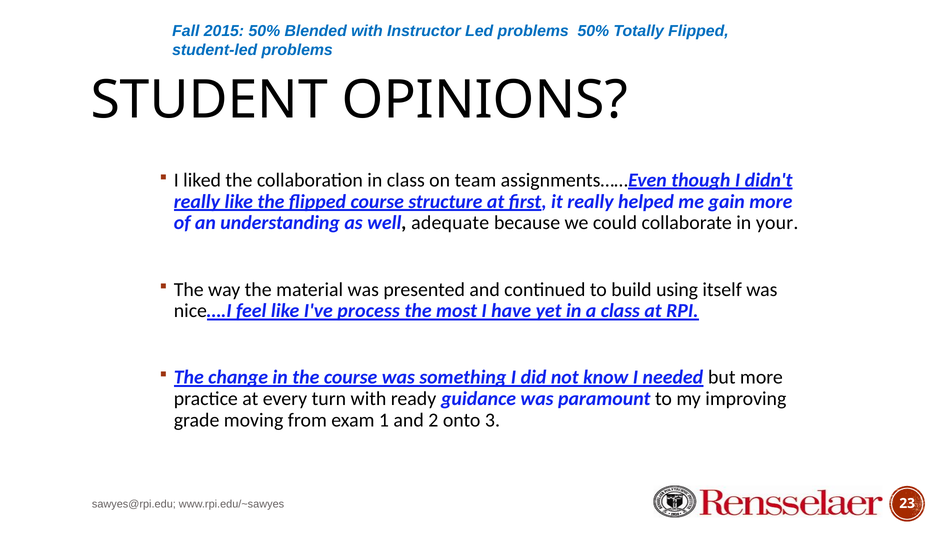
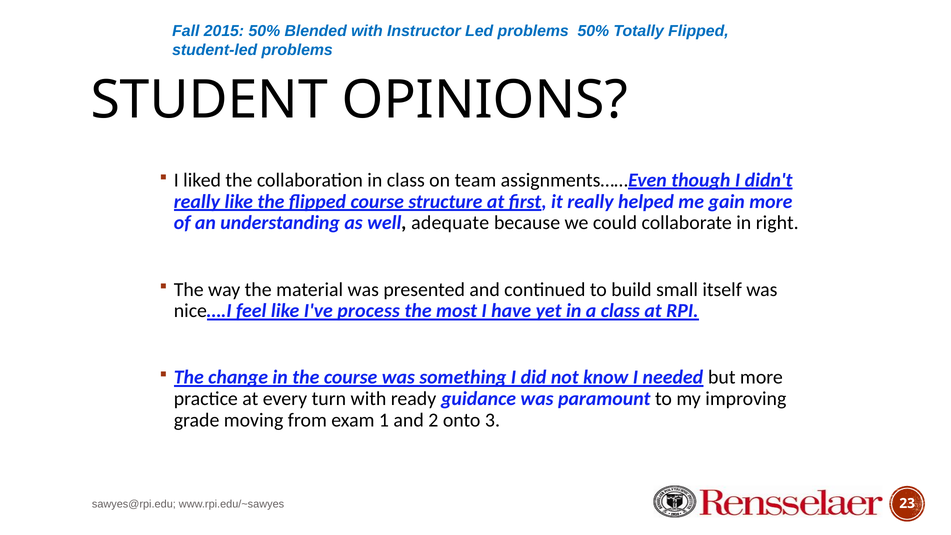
your: your -> right
using: using -> small
